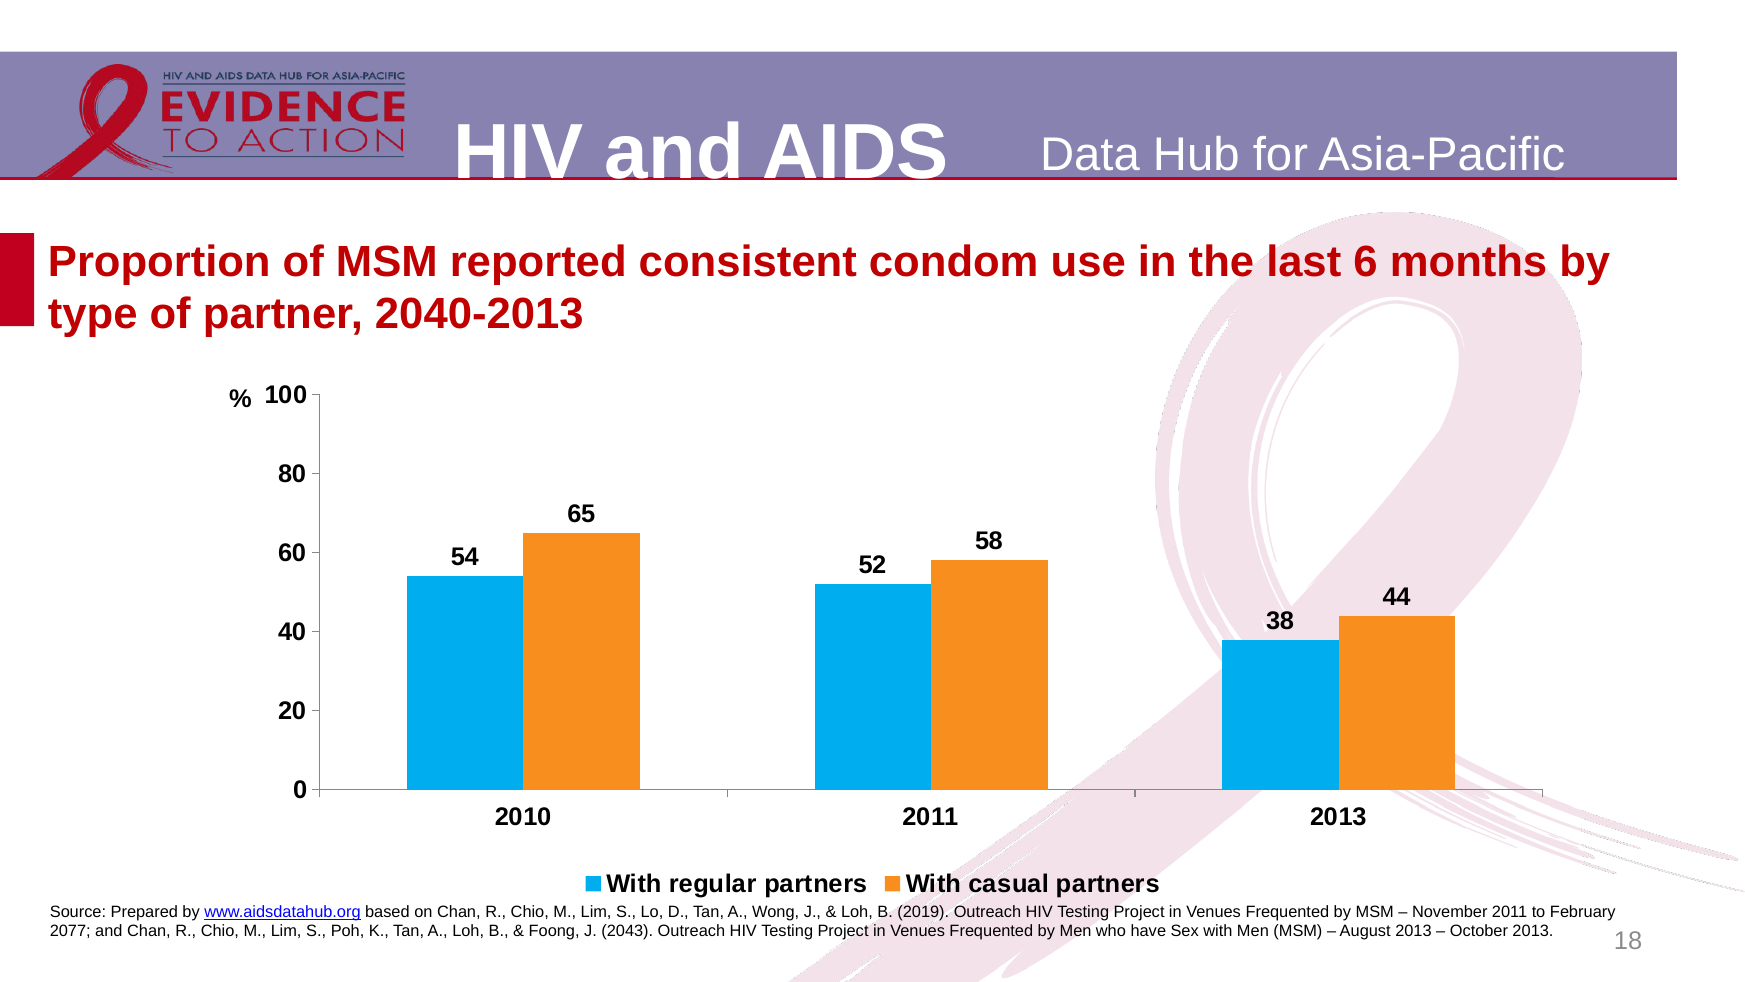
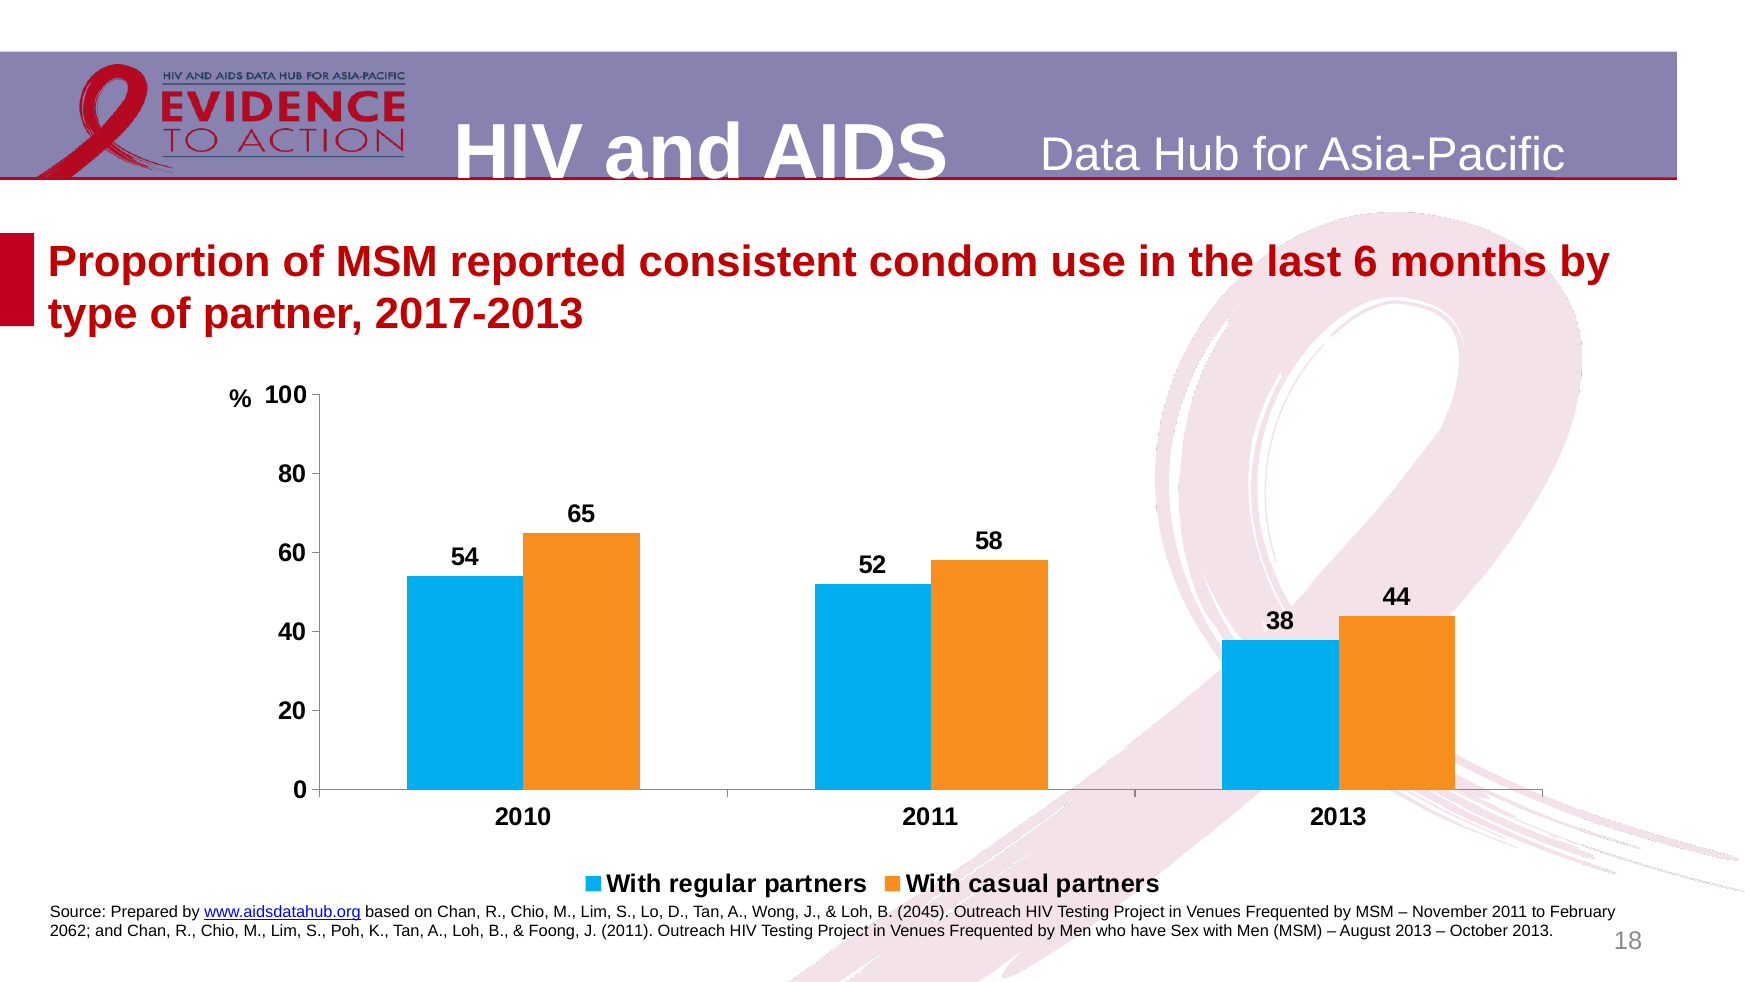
2040-2013: 2040-2013 -> 2017-2013
2019: 2019 -> 2045
2077: 2077 -> 2062
J 2043: 2043 -> 2011
